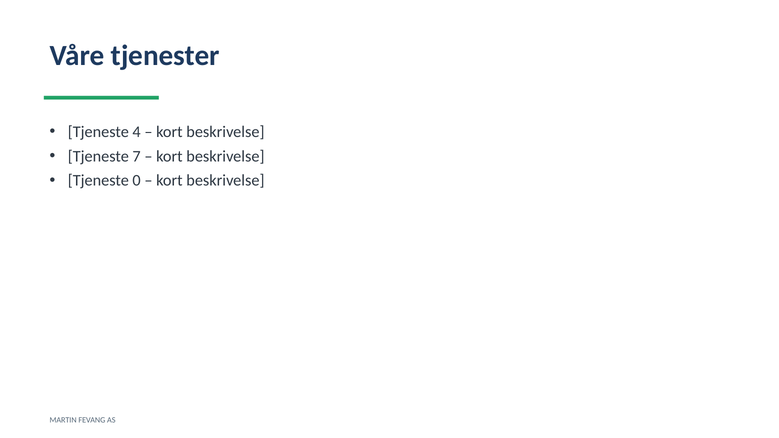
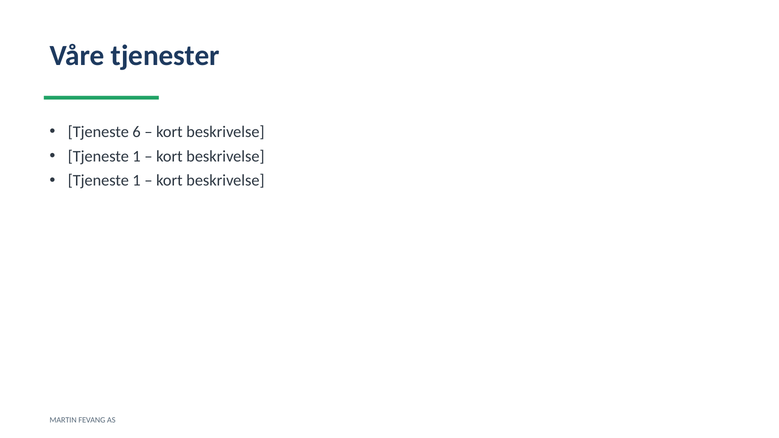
4: 4 -> 6
7 at (137, 156): 7 -> 1
0 at (137, 181): 0 -> 1
